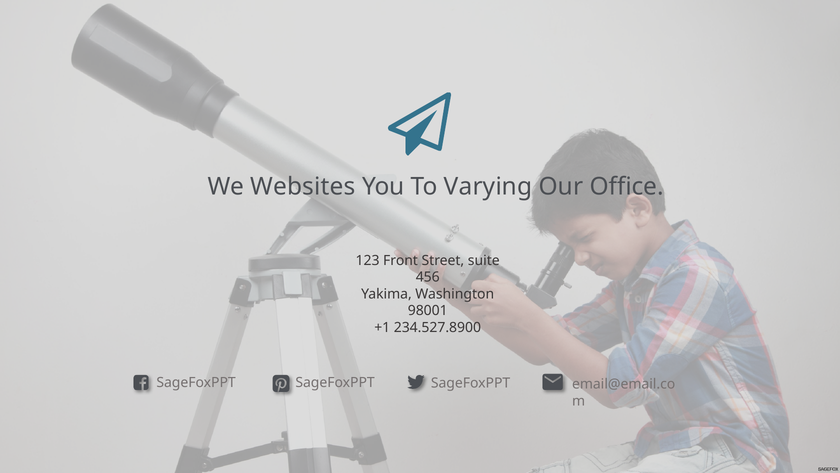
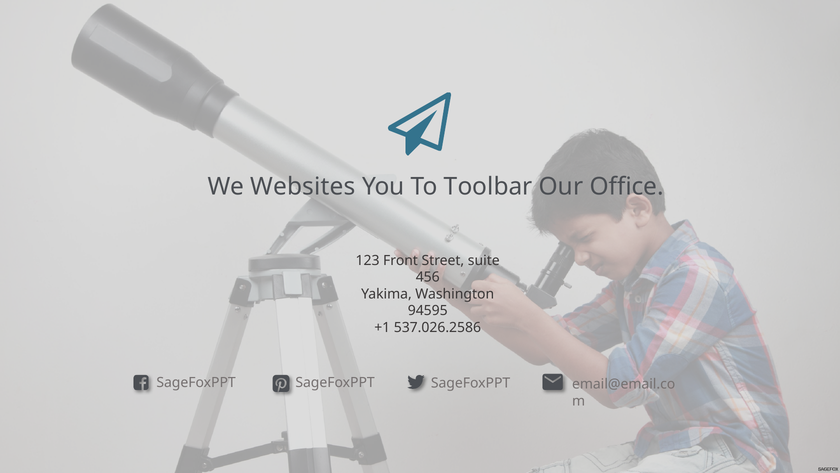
Varying: Varying -> Toolbar
98001: 98001 -> 94595
234.527.8900: 234.527.8900 -> 537.026.2586
